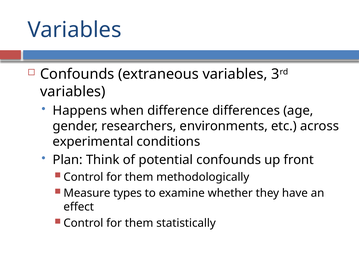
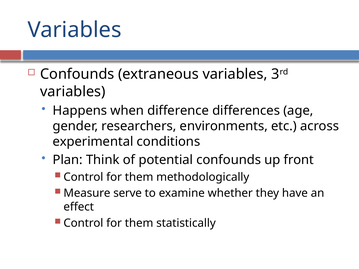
types: types -> serve
